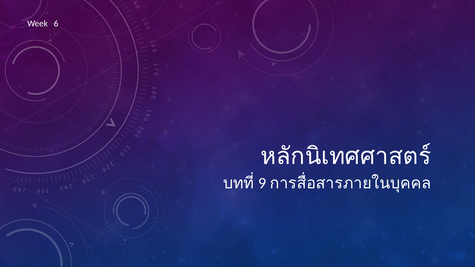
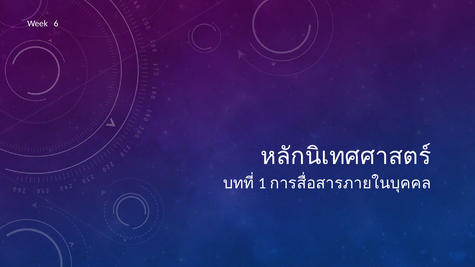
9: 9 -> 1
